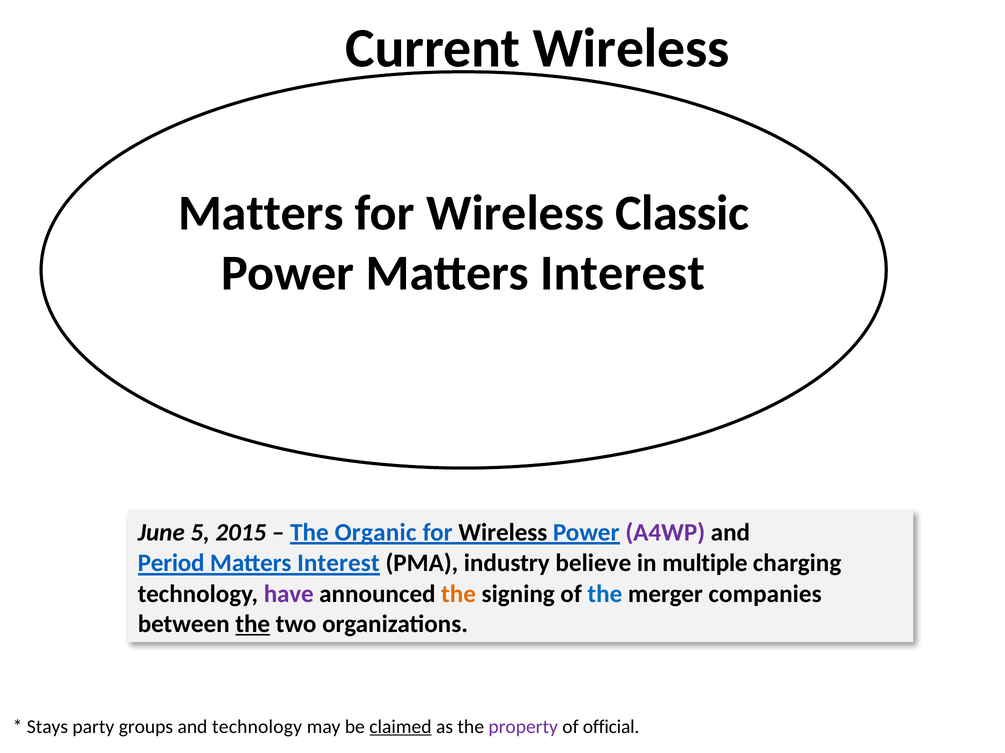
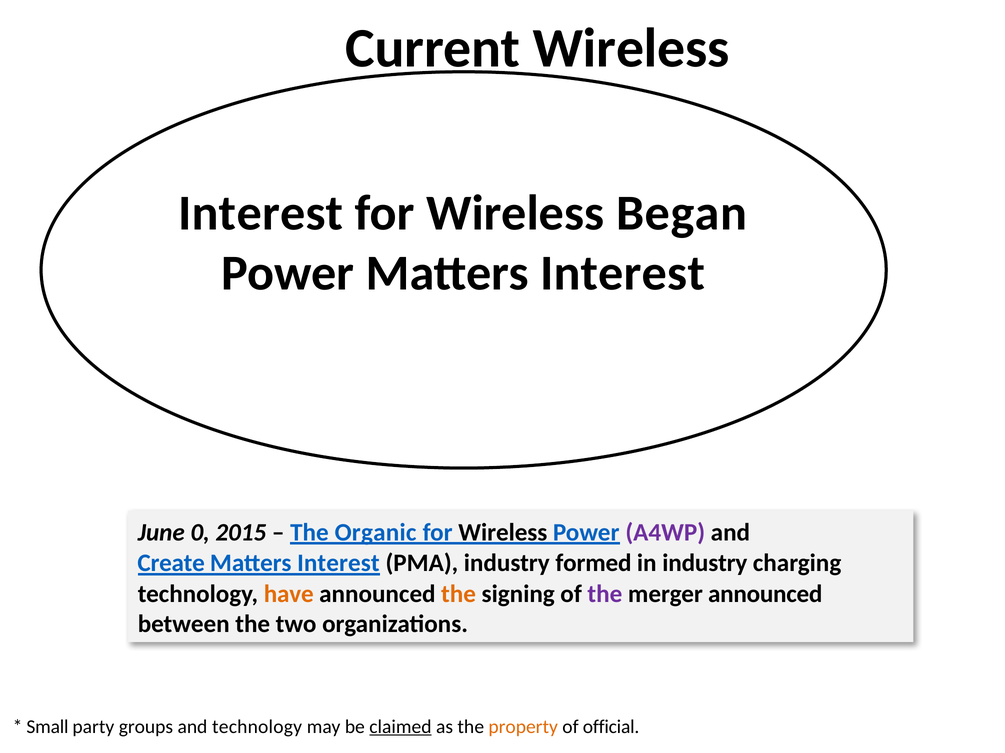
Matters at (261, 213): Matters -> Interest
Classic: Classic -> Began
5: 5 -> 0
Period: Period -> Create
believe: believe -> formed
in multiple: multiple -> industry
have colour: purple -> orange
the at (605, 594) colour: blue -> purple
merger companies: companies -> announced
the at (253, 625) underline: present -> none
Stays: Stays -> Small
property colour: purple -> orange
